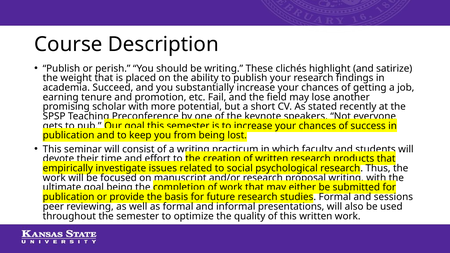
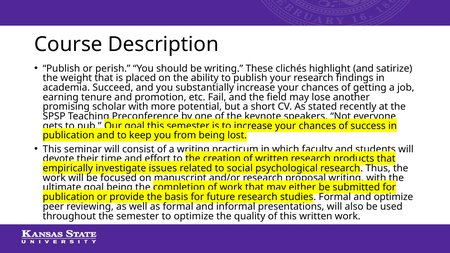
and sessions: sessions -> optimize
